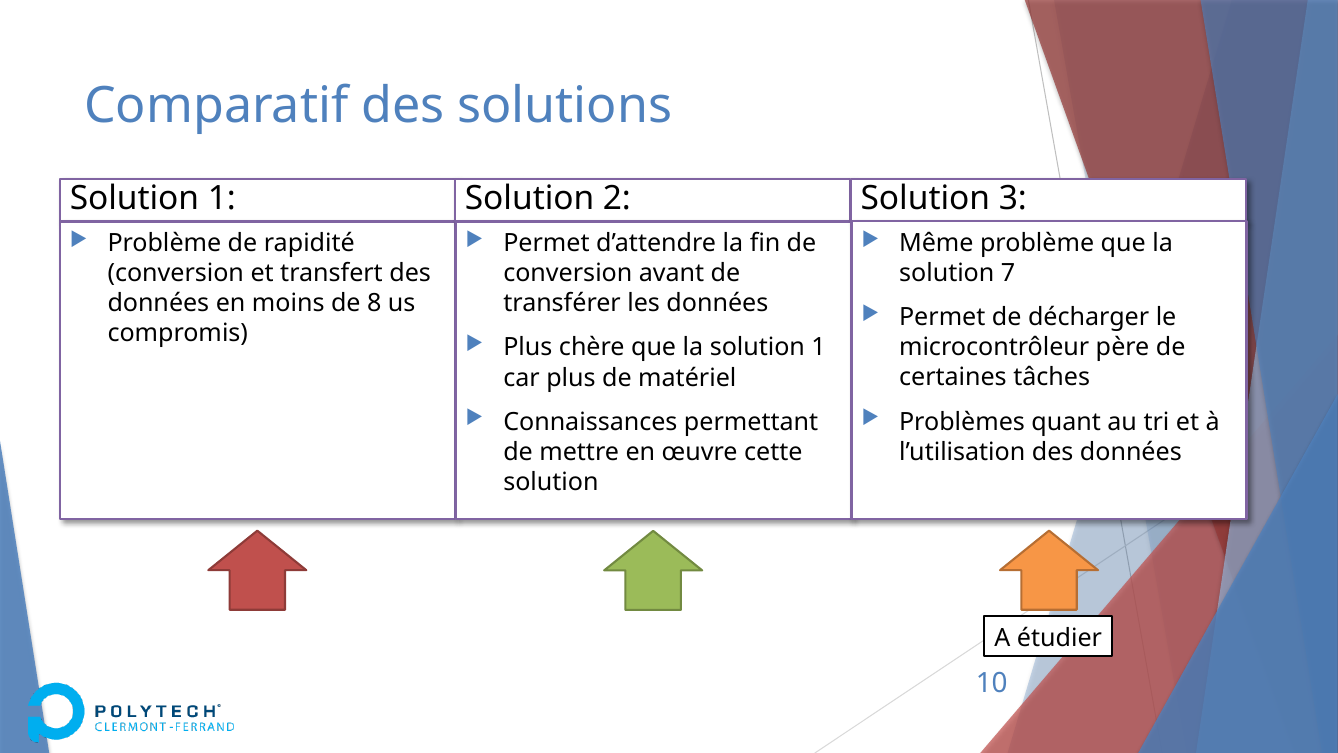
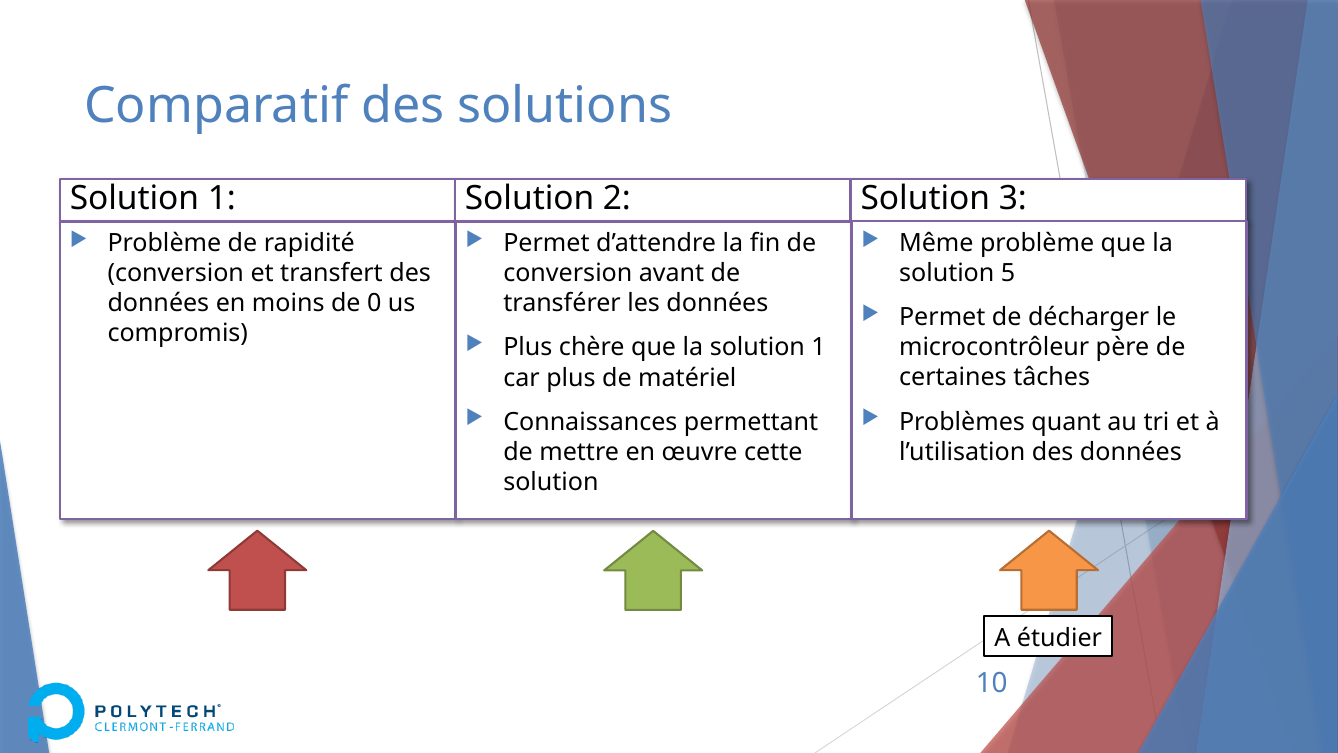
7: 7 -> 5
8: 8 -> 0
